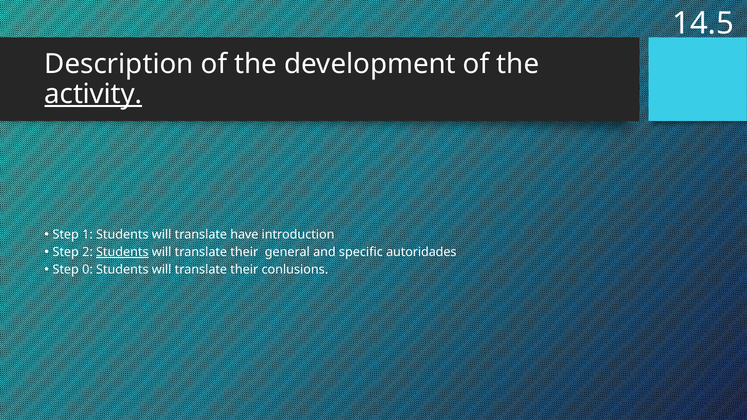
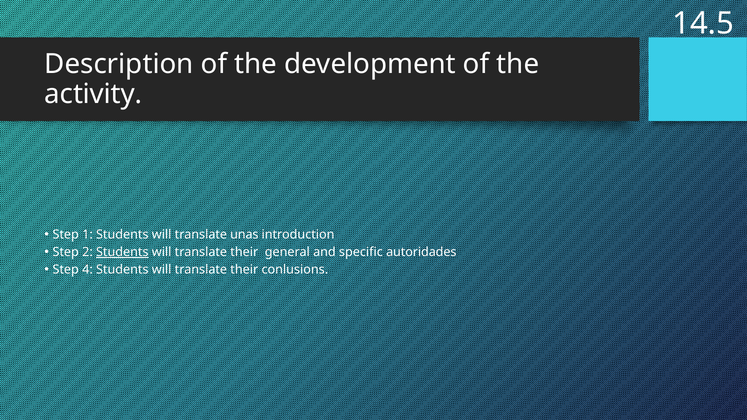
activity underline: present -> none
have: have -> unas
0: 0 -> 4
